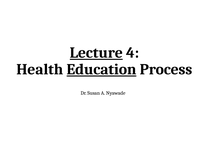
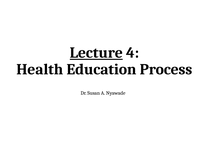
Education underline: present -> none
